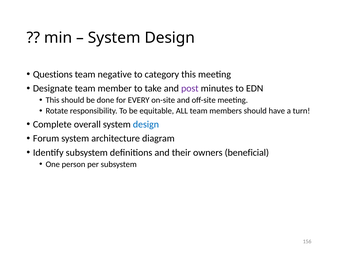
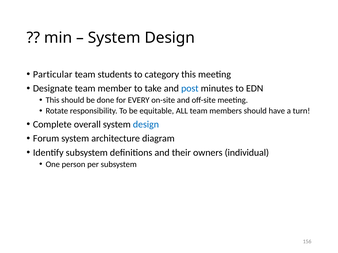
Questions: Questions -> Particular
negative: negative -> students
post colour: purple -> blue
beneficial: beneficial -> individual
